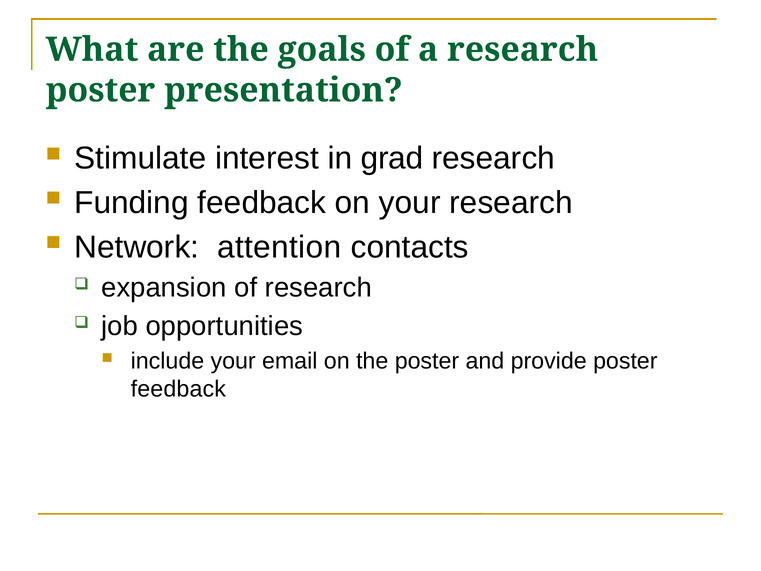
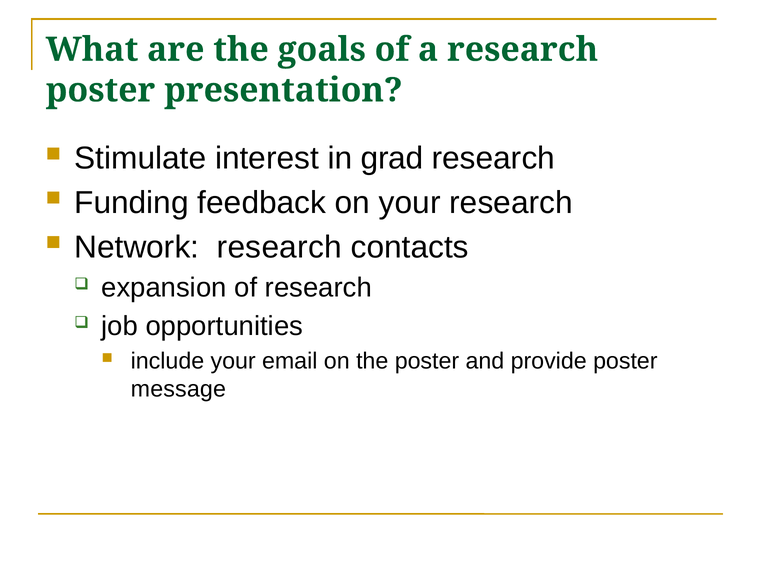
Network attention: attention -> research
feedback at (178, 389): feedback -> message
